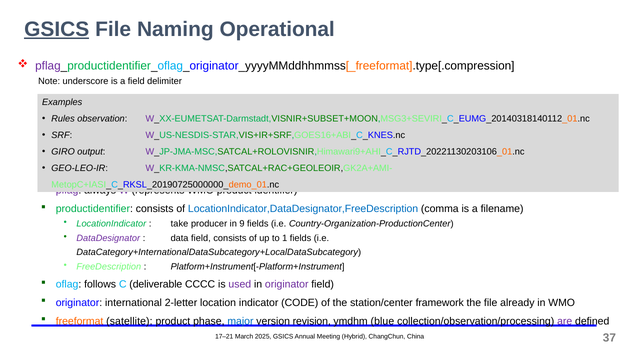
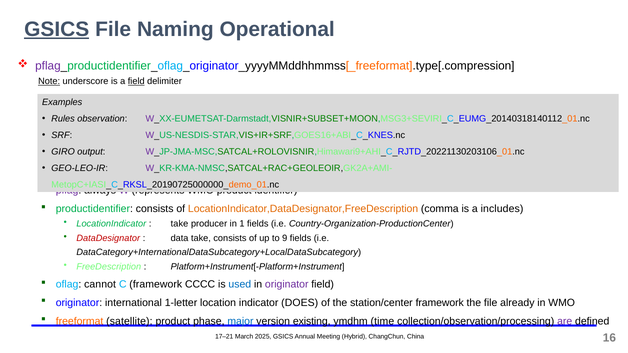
Note underline: none -> present
field at (136, 81) underline: none -> present
LocationIndicator,DataDesignator,FreeDescription colour: blue -> orange
filename: filename -> includes
9: 9 -> 1
DataDesignator colour: purple -> red
data field: field -> take
1: 1 -> 9
follows: follows -> cannot
C deliverable: deliverable -> framework
used colour: purple -> blue
2-letter: 2-letter -> 1-letter
CODE: CODE -> DOES
revision: revision -> existing
blue: blue -> time
37: 37 -> 16
